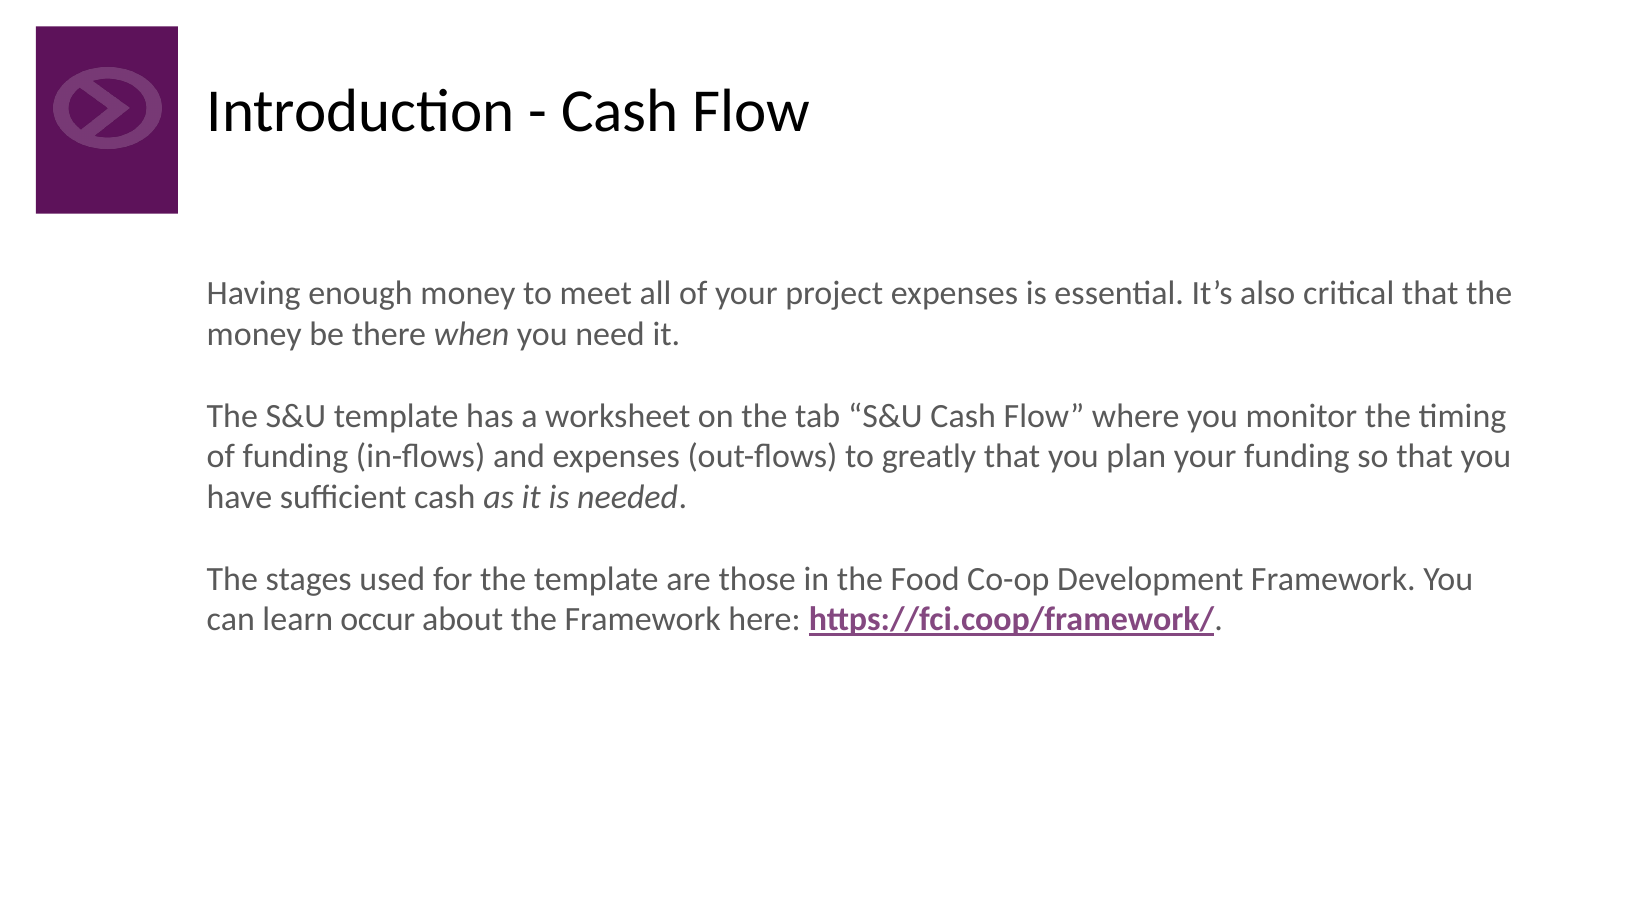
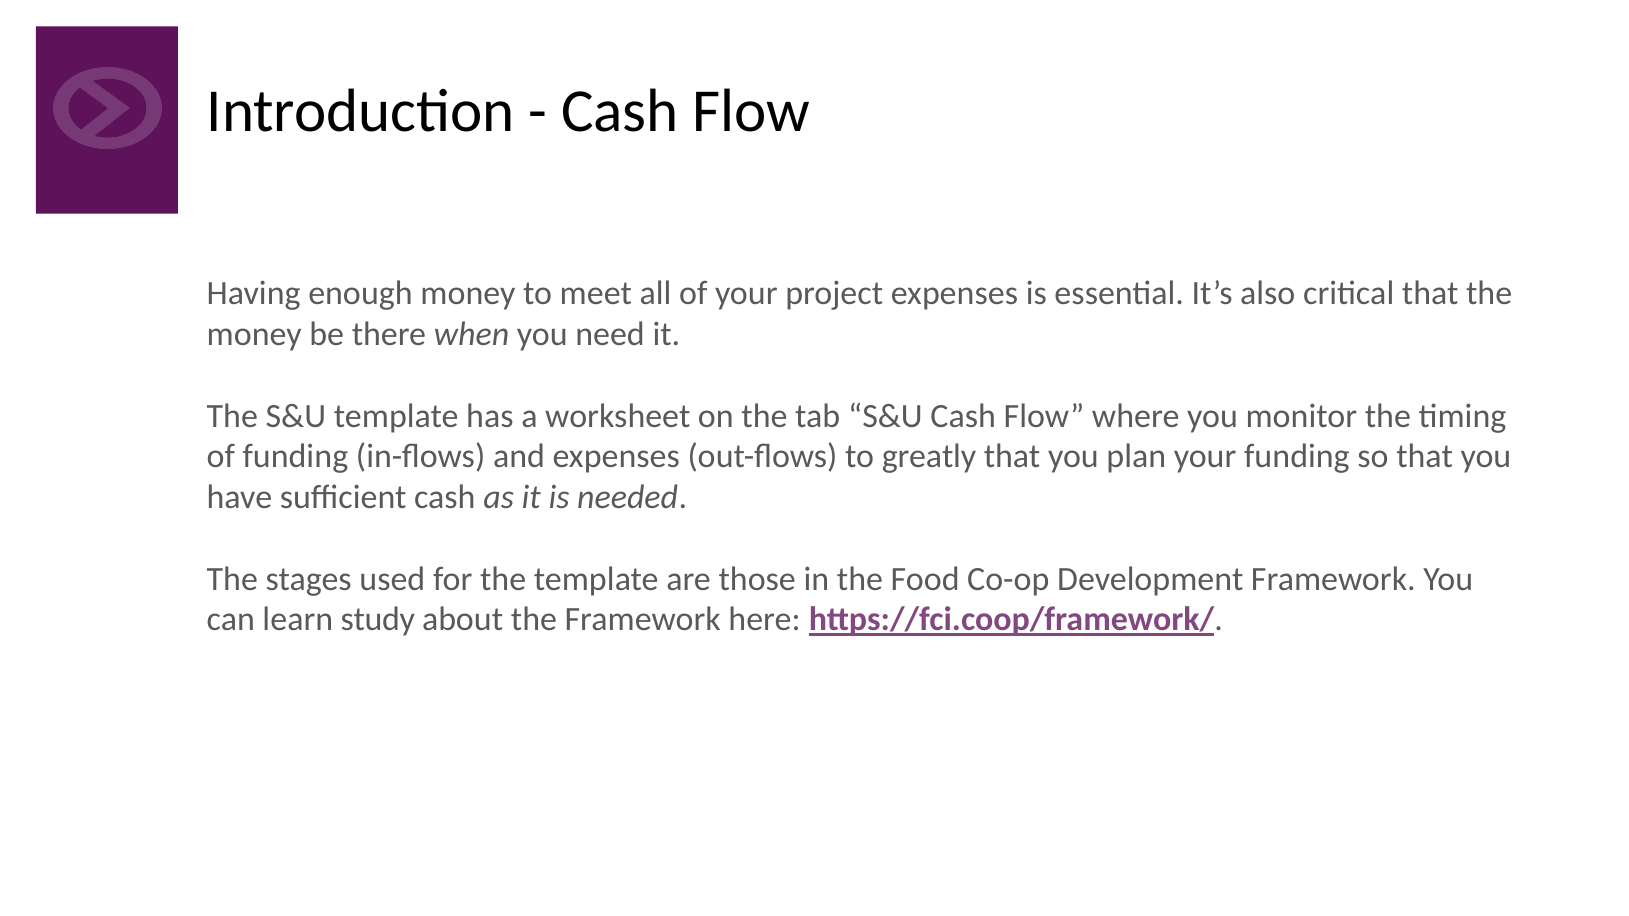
occur: occur -> study
